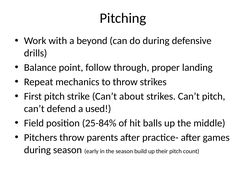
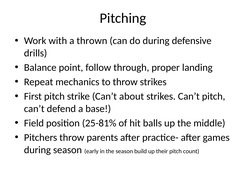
beyond: beyond -> thrown
used: used -> base
25-84%: 25-84% -> 25-81%
